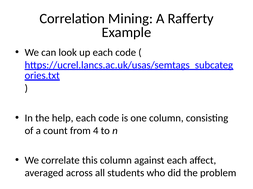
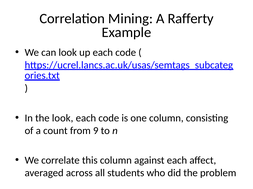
the help: help -> look
4: 4 -> 9
